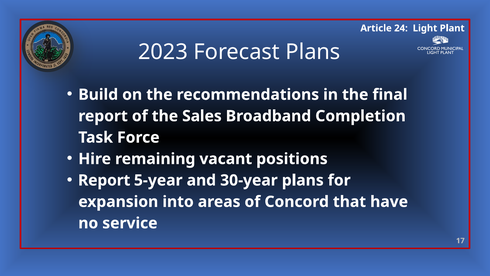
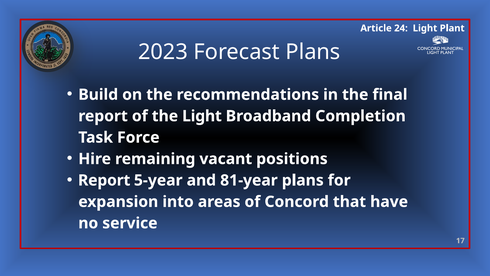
the Sales: Sales -> Light
30-year: 30-year -> 81-year
